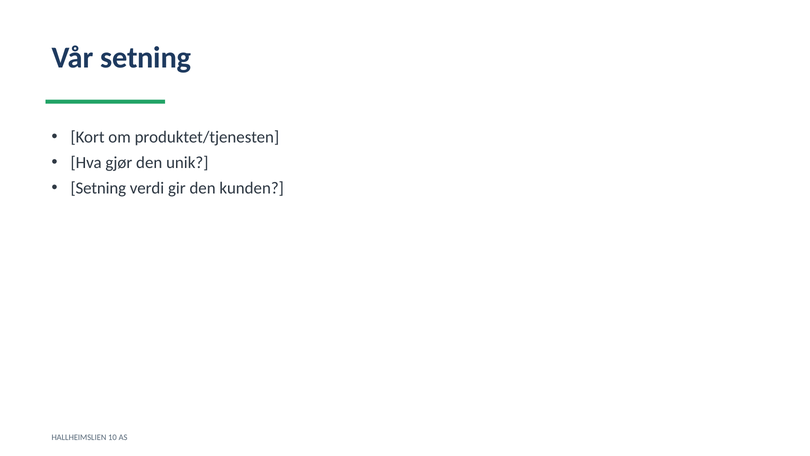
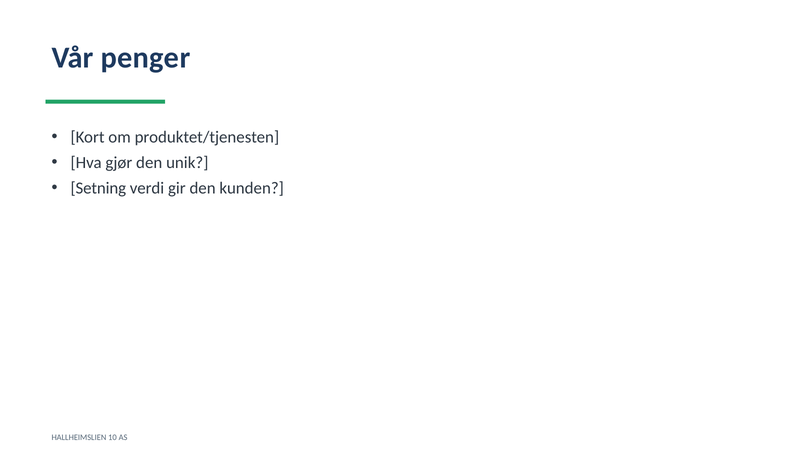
Vår setning: setning -> penger
